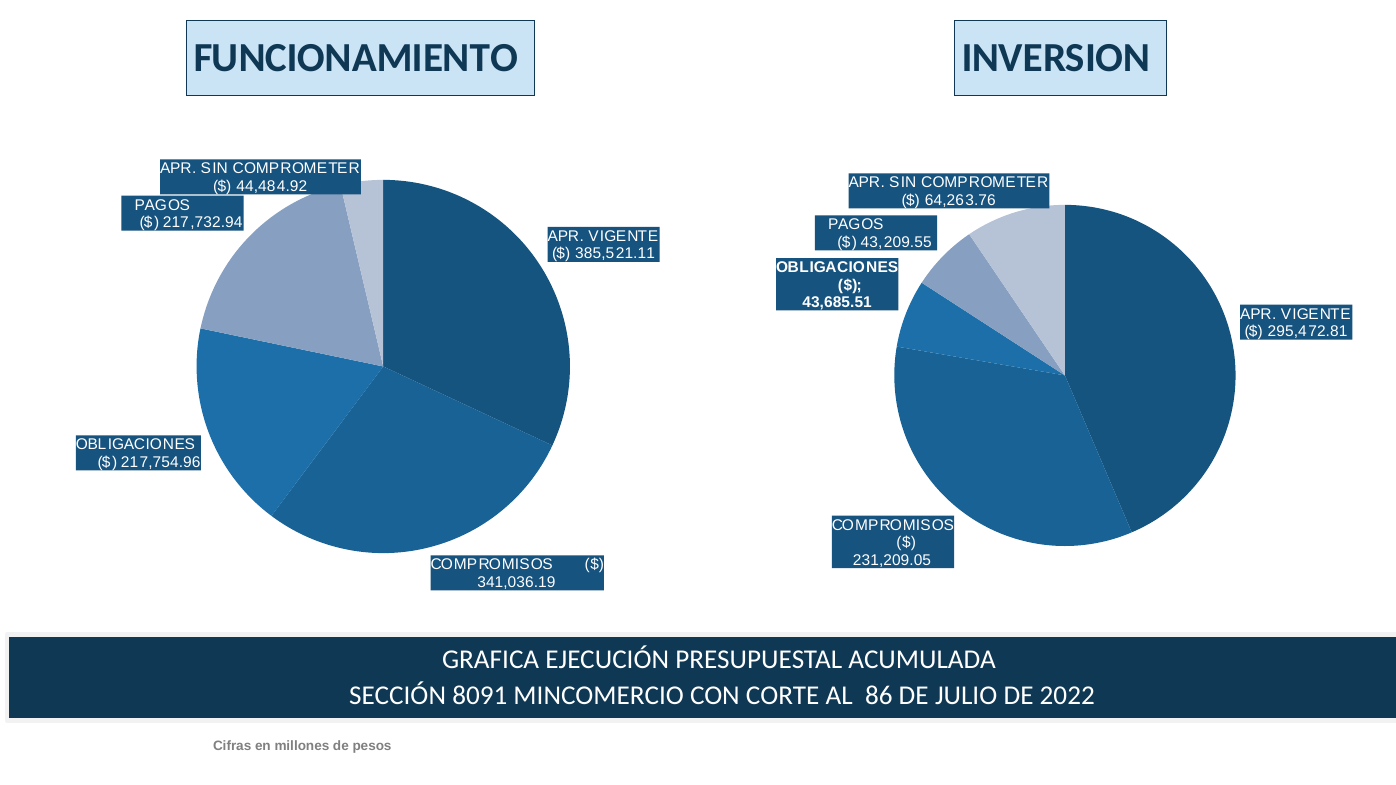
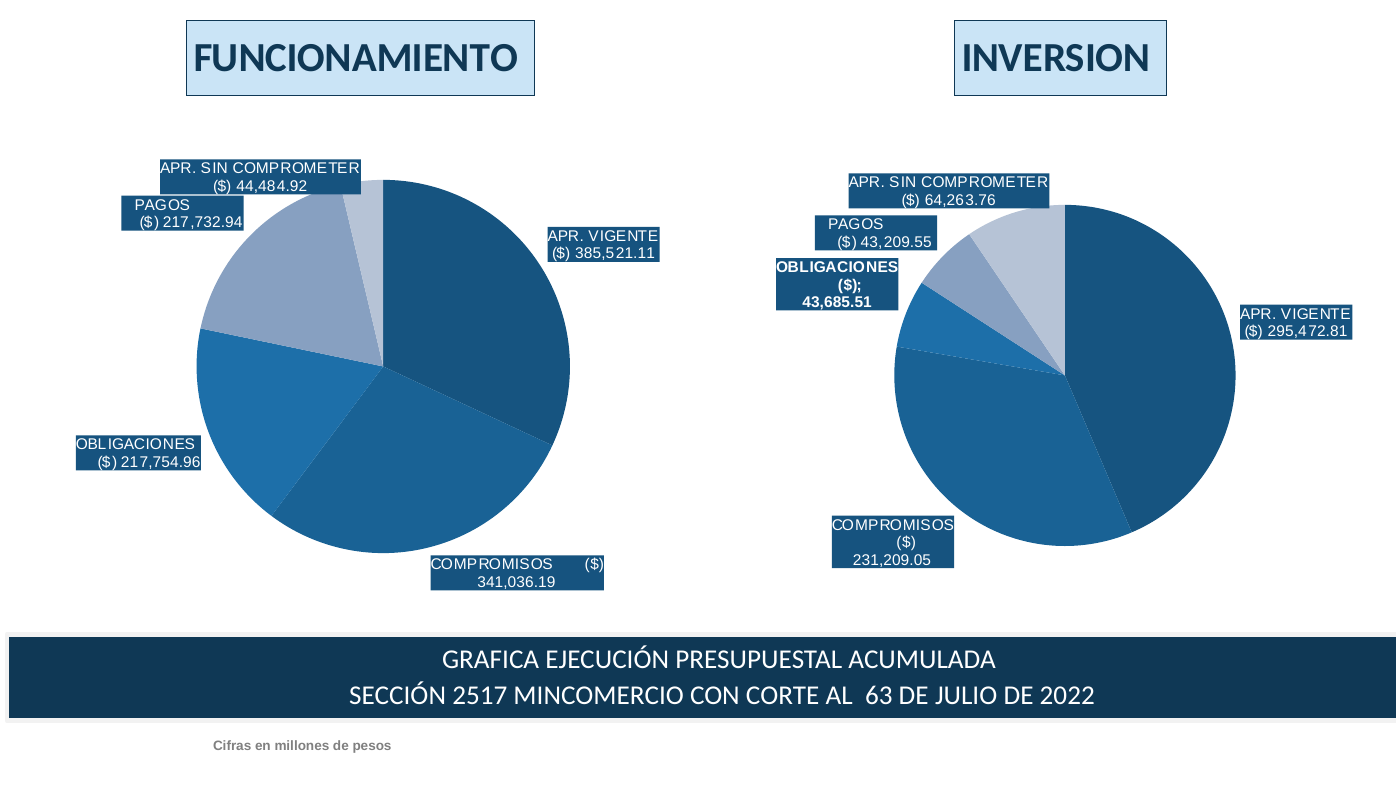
8091: 8091 -> 2517
86: 86 -> 63
